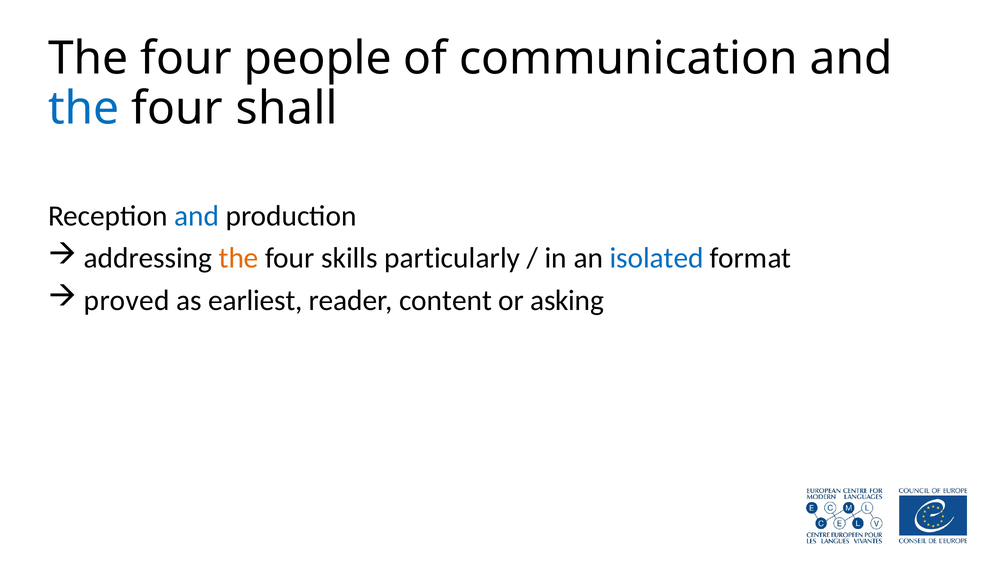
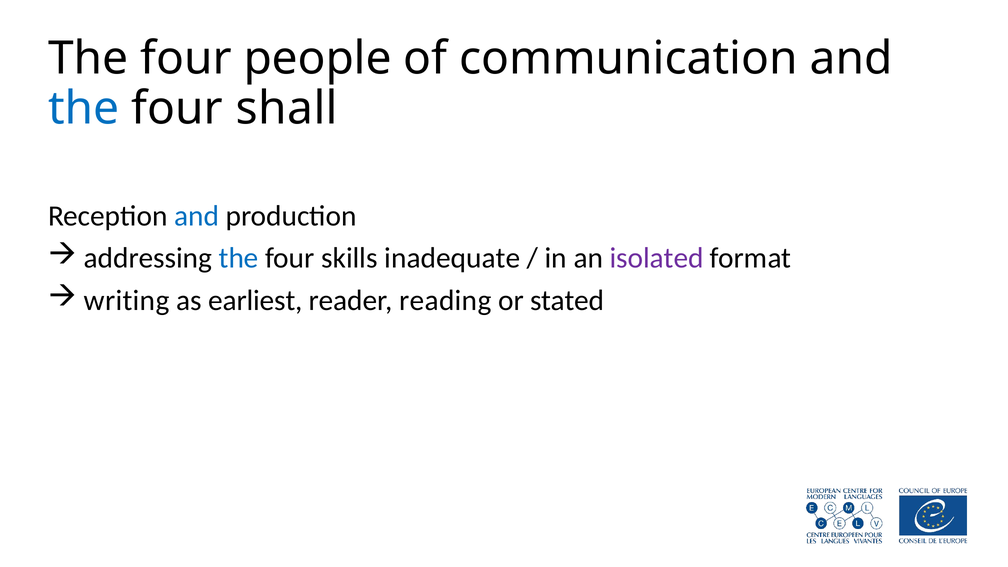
the at (239, 258) colour: orange -> blue
particularly: particularly -> inadequate
isolated colour: blue -> purple
proved: proved -> writing
content: content -> reading
asking: asking -> stated
